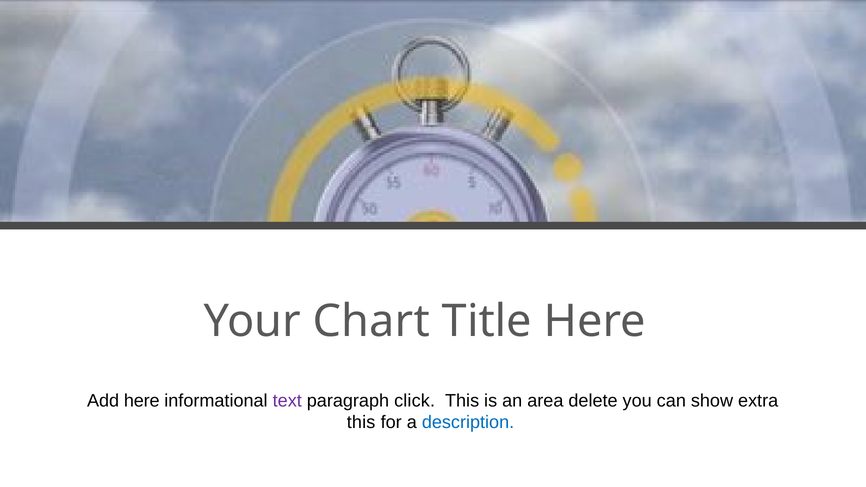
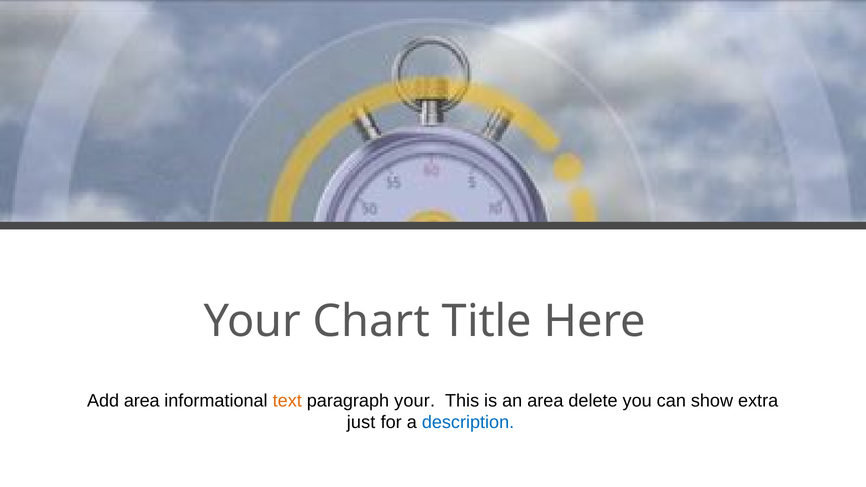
Add here: here -> area
text colour: purple -> orange
paragraph click: click -> your
this at (361, 423): this -> just
